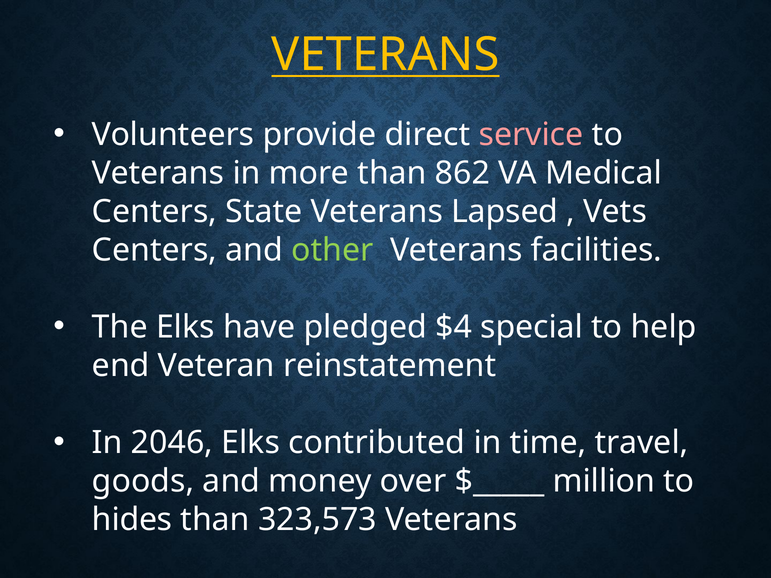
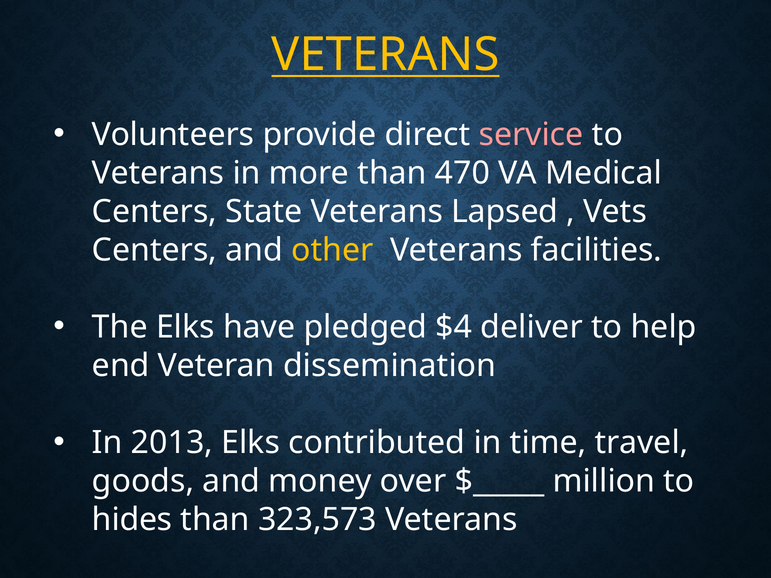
862: 862 -> 470
other colour: light green -> yellow
special: special -> deliver
reinstatement: reinstatement -> dissemination
2046: 2046 -> 2013
